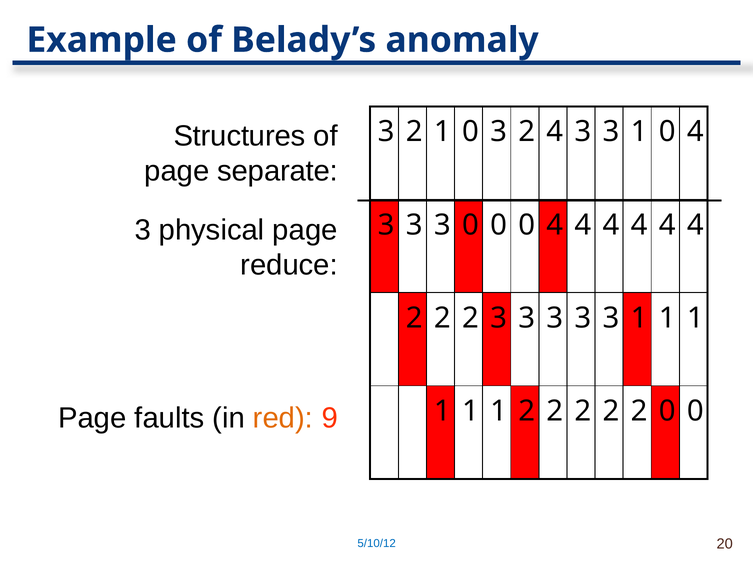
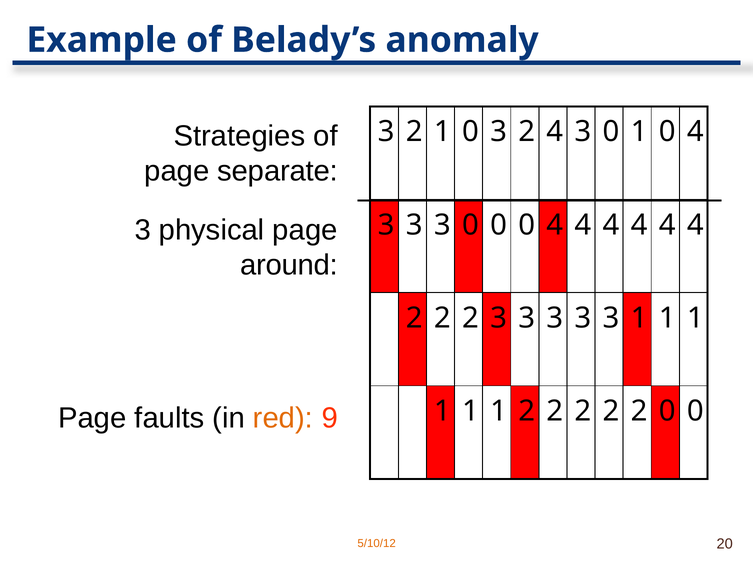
Structures: Structures -> Strategies
2 4 3 3: 3 -> 0
reduce: reduce -> around
5/10/12 colour: blue -> orange
